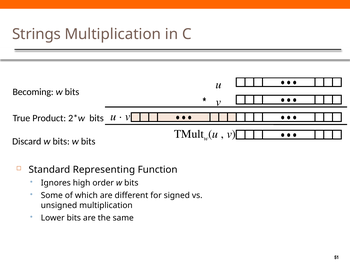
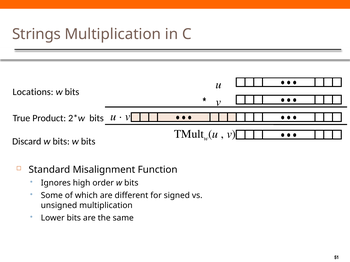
Becoming: Becoming -> Locations
Representing: Representing -> Misalignment
